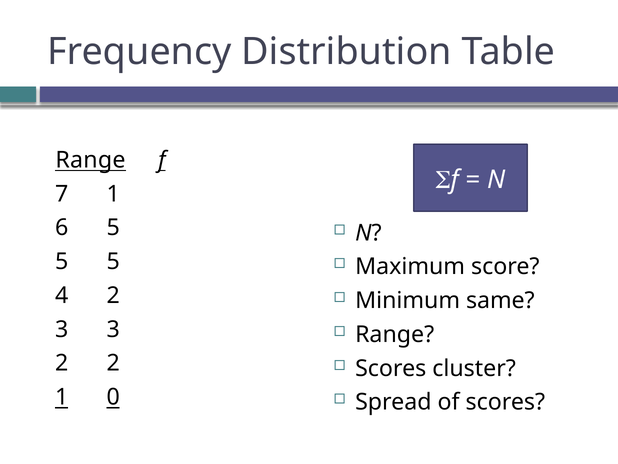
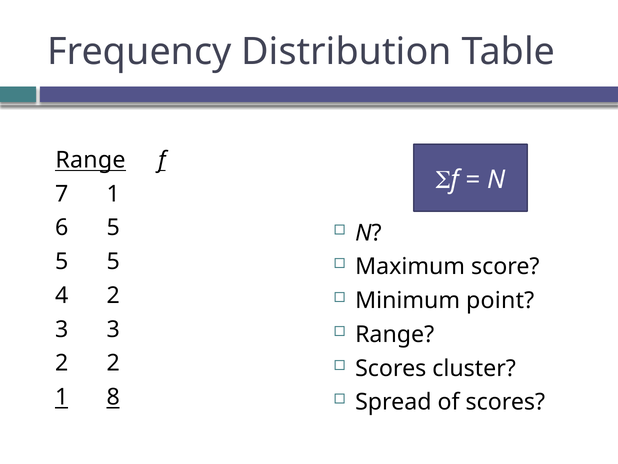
same: same -> point
0: 0 -> 8
